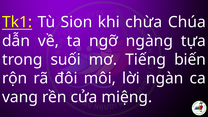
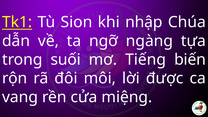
chừa: chừa -> nhập
ngàn: ngàn -> được
